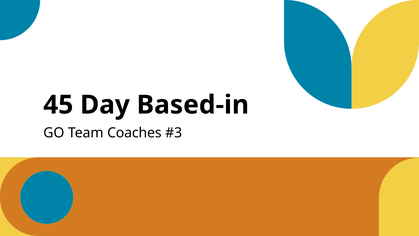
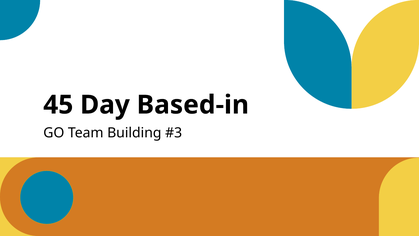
Coaches: Coaches -> Building
